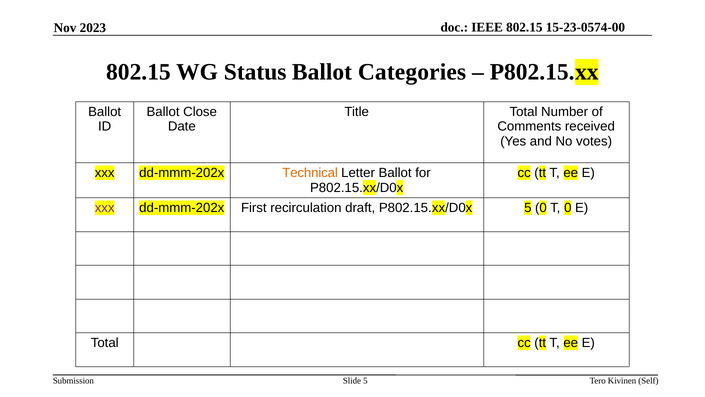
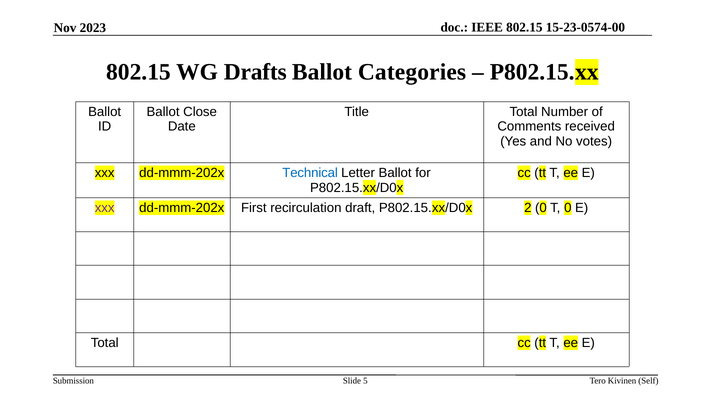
Status: Status -> Drafts
Technical colour: orange -> blue
P802.15.xx/D0x 5: 5 -> 2
